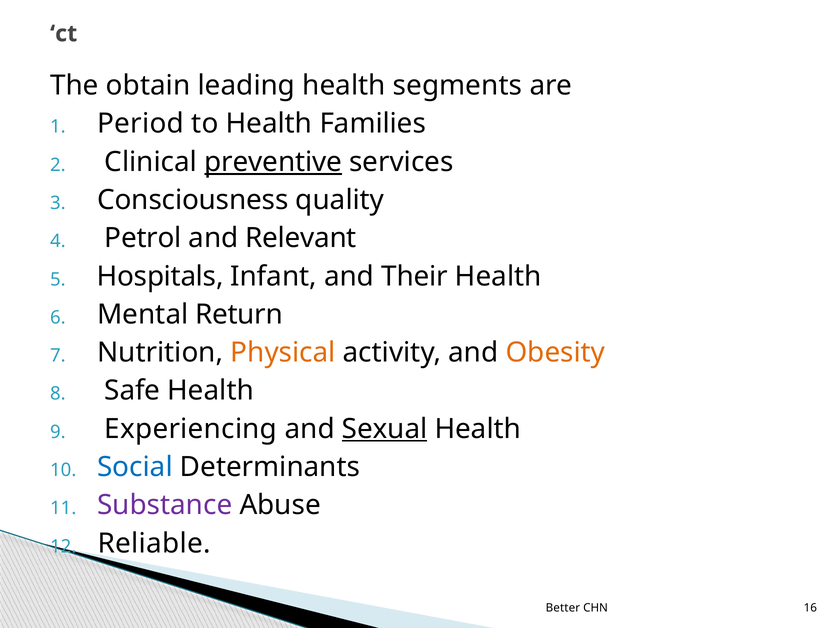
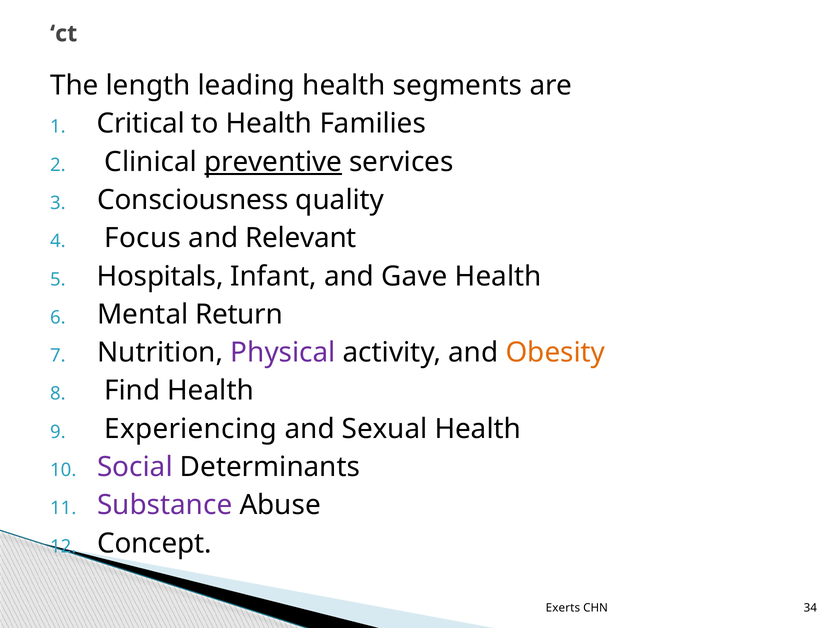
obtain: obtain -> length
Period: Period -> Critical
Petrol: Petrol -> Focus
Their: Their -> Gave
Physical colour: orange -> purple
Safe: Safe -> Find
Sexual underline: present -> none
Social colour: blue -> purple
Reliable: Reliable -> Concept
Better: Better -> Exerts
16: 16 -> 34
